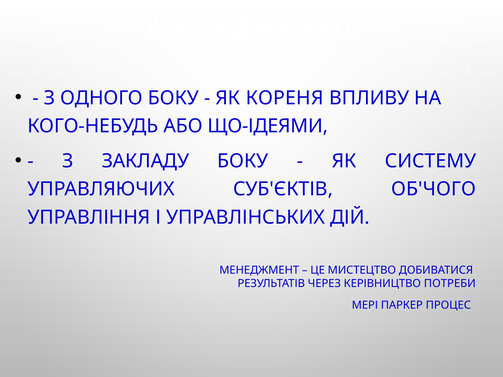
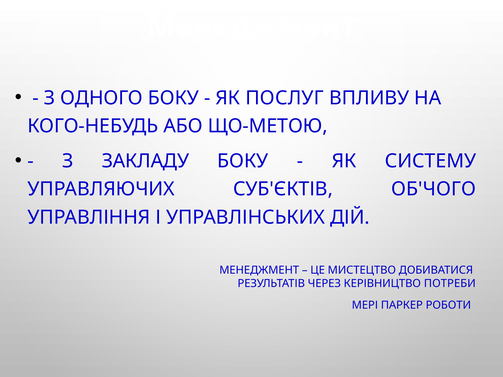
КОРЕНЯ: КОРЕНЯ -> ПОСЛУГ
ЩО-ІДЕЯМИ: ЩО-ІДЕЯМИ -> ЩО-МЕТОЮ
ПРОЦЕС: ПРОЦЕС -> РОБОТИ
